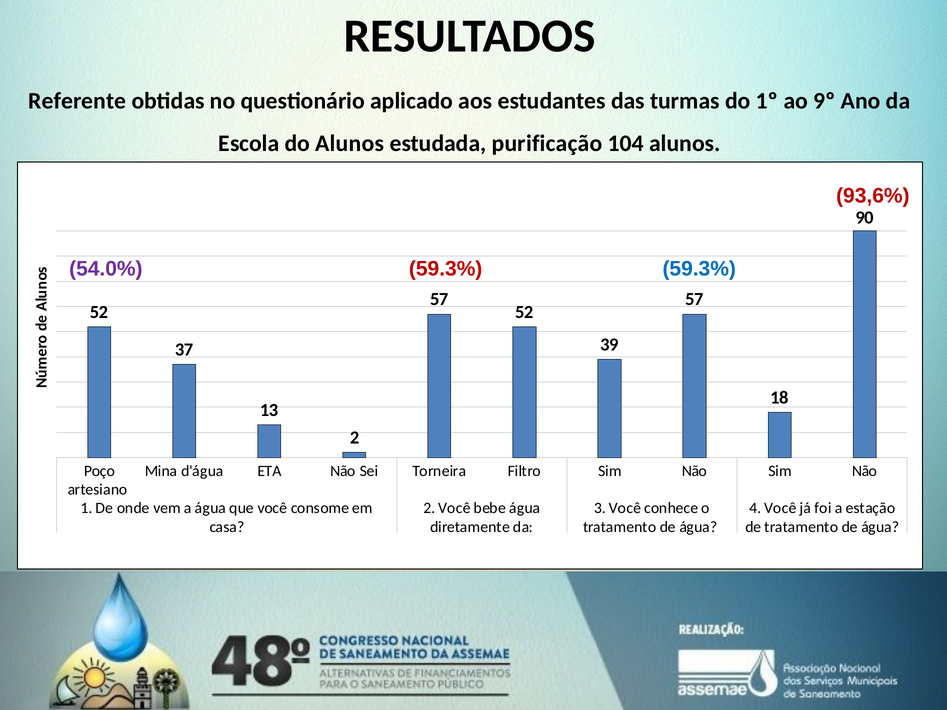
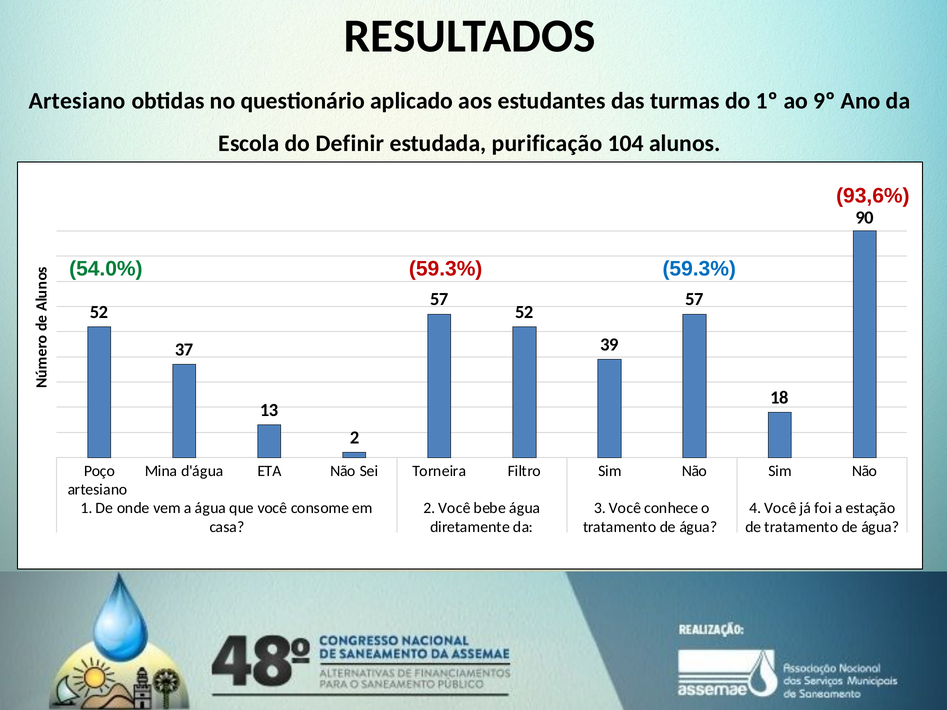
Referente at (77, 101): Referente -> Artesiano
do Alunos: Alunos -> Definir
54.0% colour: purple -> green
